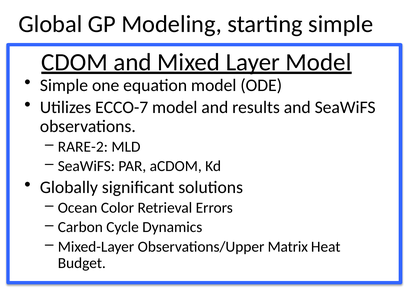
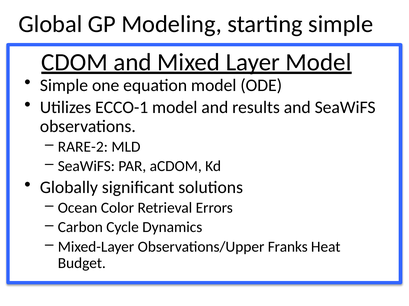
ECCO-7: ECCO-7 -> ECCO-1
Matrix: Matrix -> Franks
